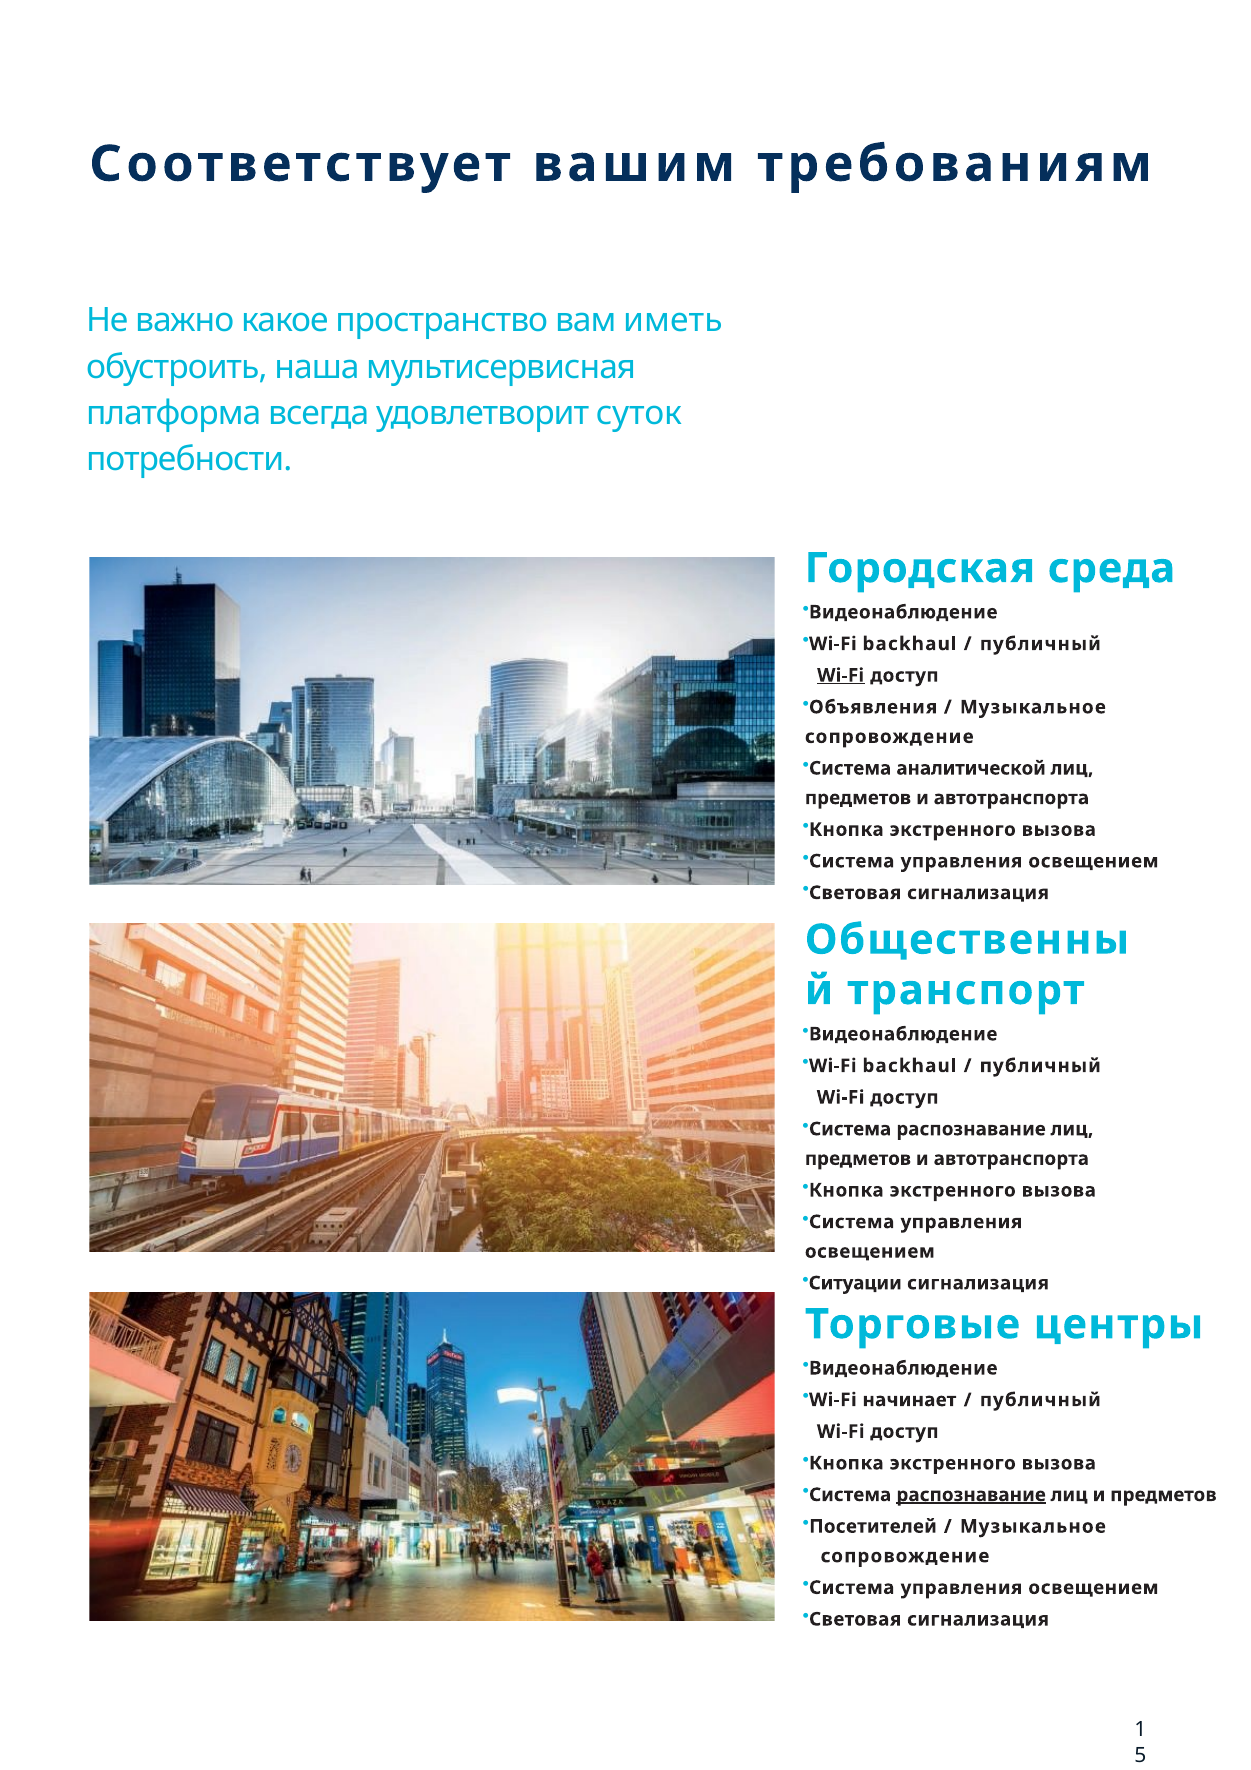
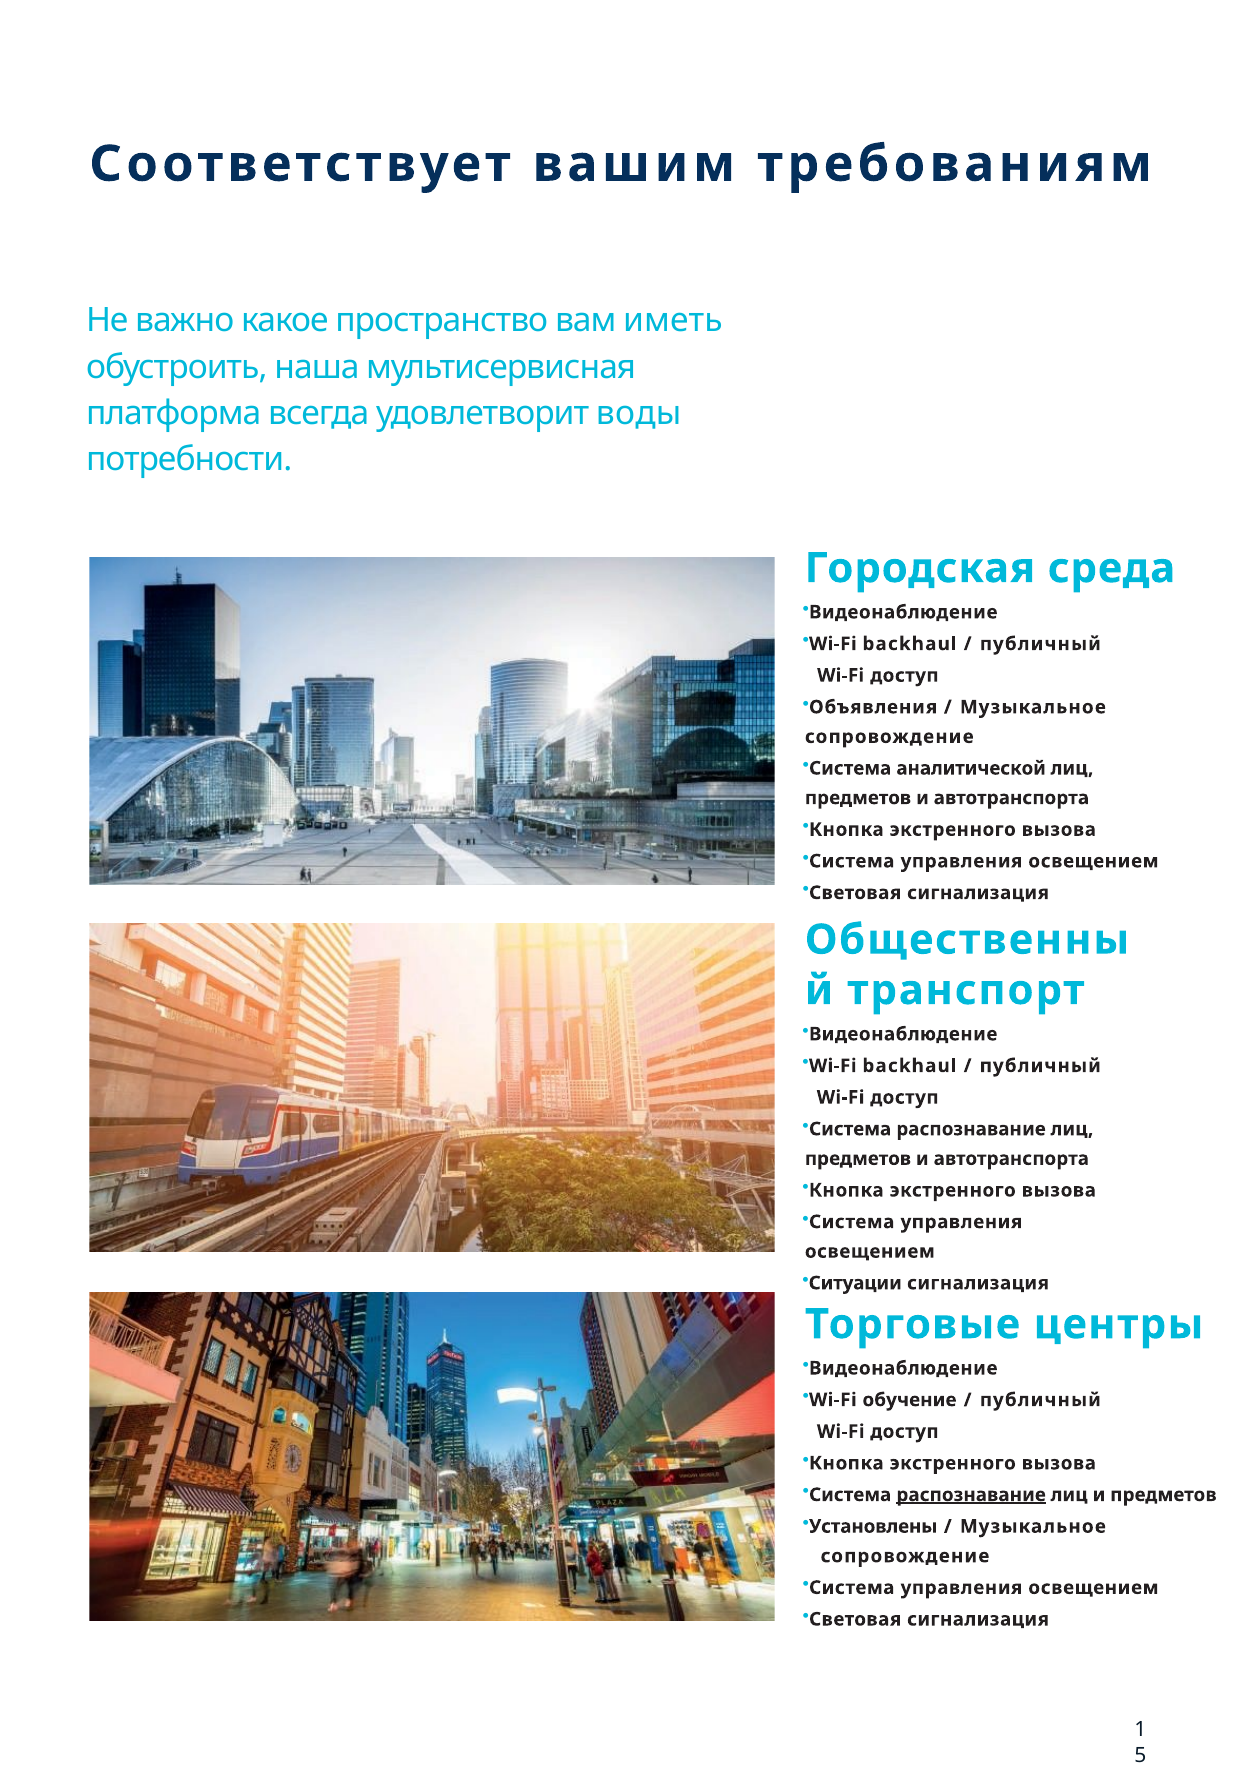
суток: суток -> воды
Wi-Fi at (841, 676) underline: present -> none
начинает: начинает -> обучение
Посетителей: Посетителей -> Установлены
